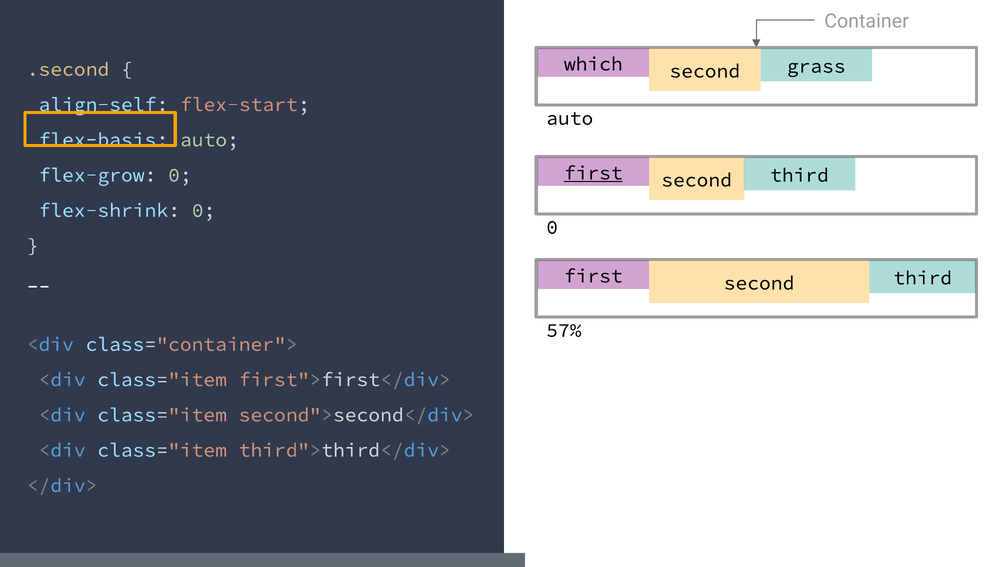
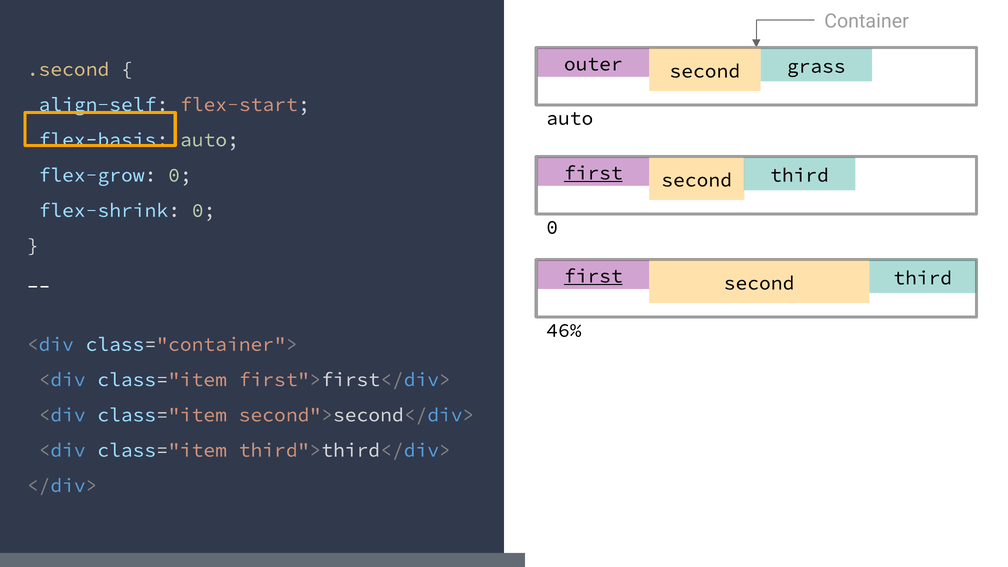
which: which -> outer
first at (593, 276) underline: none -> present
57%: 57% -> 46%
